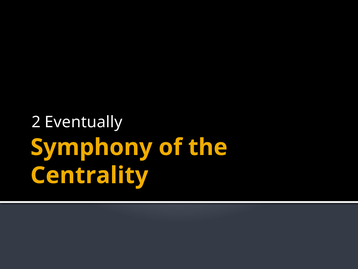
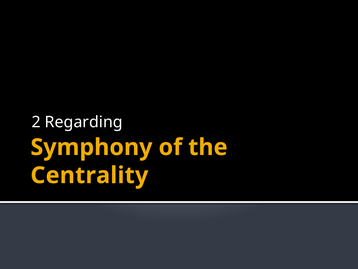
Eventually: Eventually -> Regarding
